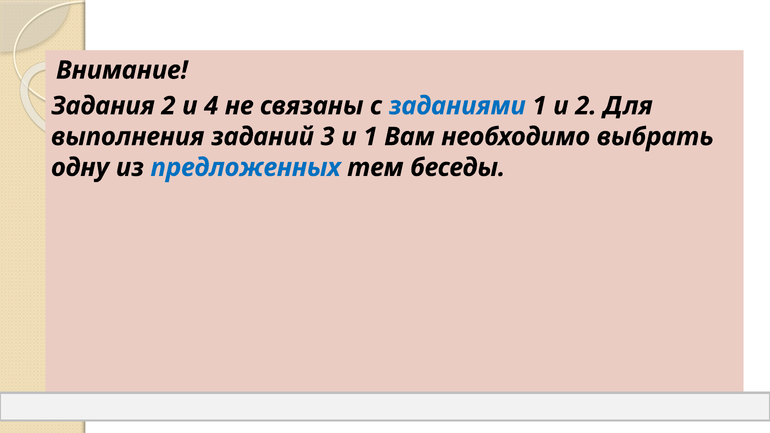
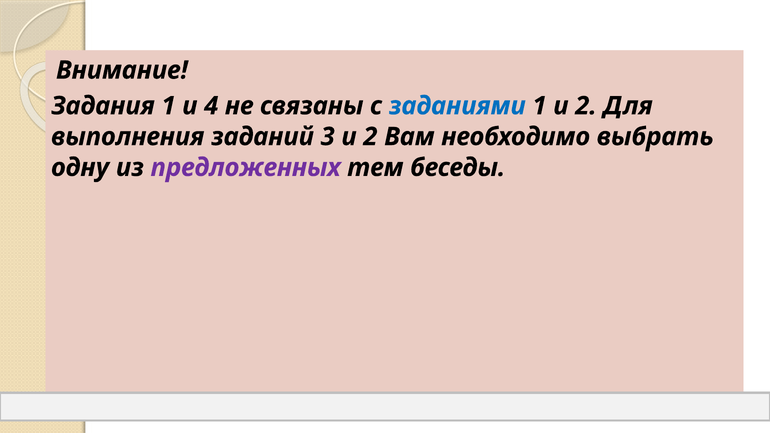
Задания 2: 2 -> 1
3 и 1: 1 -> 2
предложенных colour: blue -> purple
